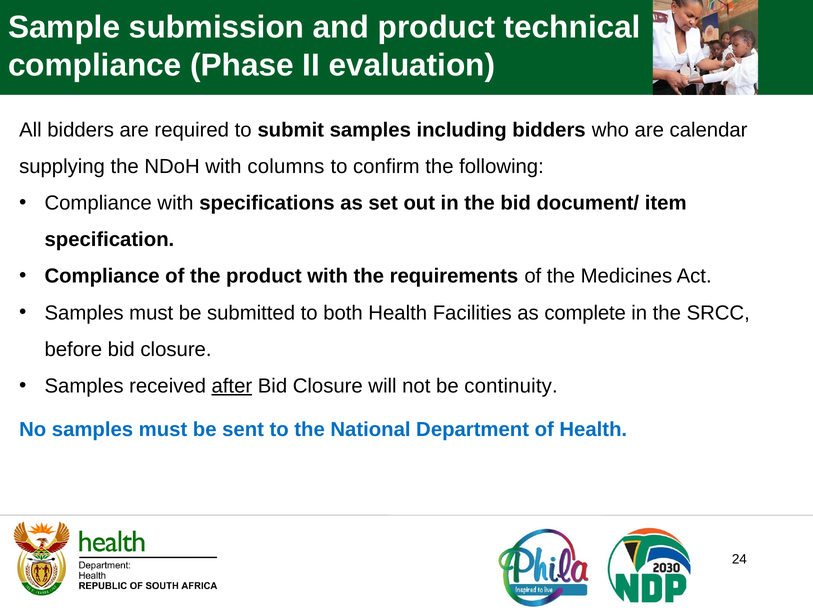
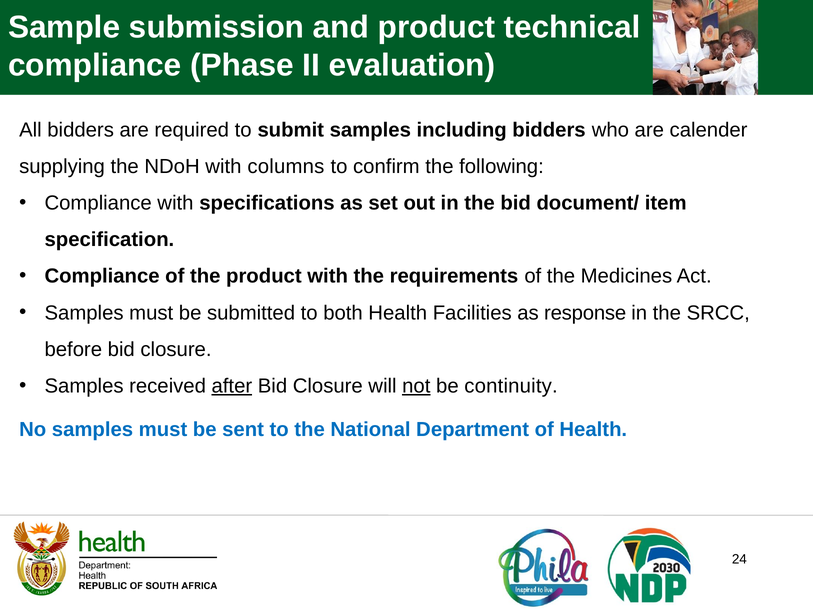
calendar: calendar -> calender
complete: complete -> response
not underline: none -> present
